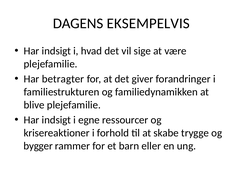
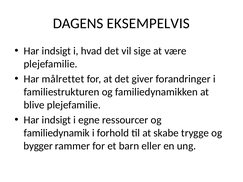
betragter: betragter -> målrettet
krisereaktioner: krisereaktioner -> familiedynamik
